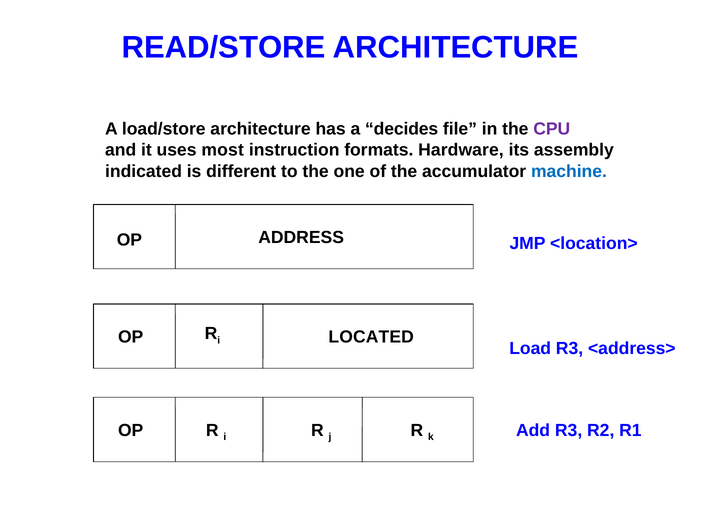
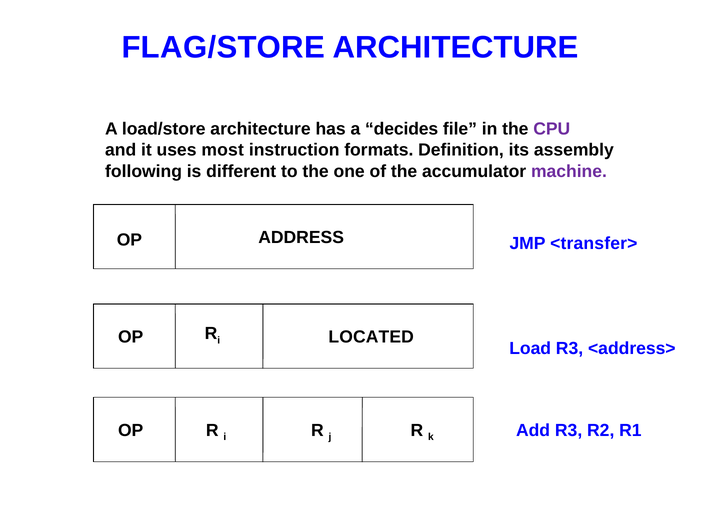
READ/STORE: READ/STORE -> FLAG/STORE
Hardware: Hardware -> Definition
indicated: indicated -> following
machine colour: blue -> purple
<location>: <location> -> <transfer>
